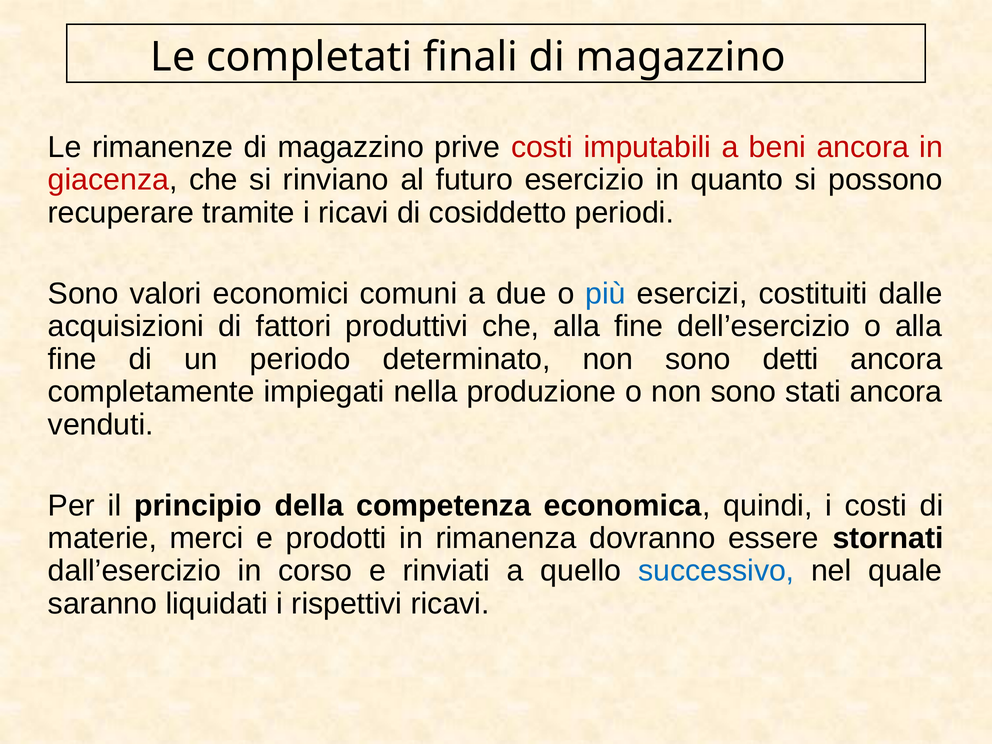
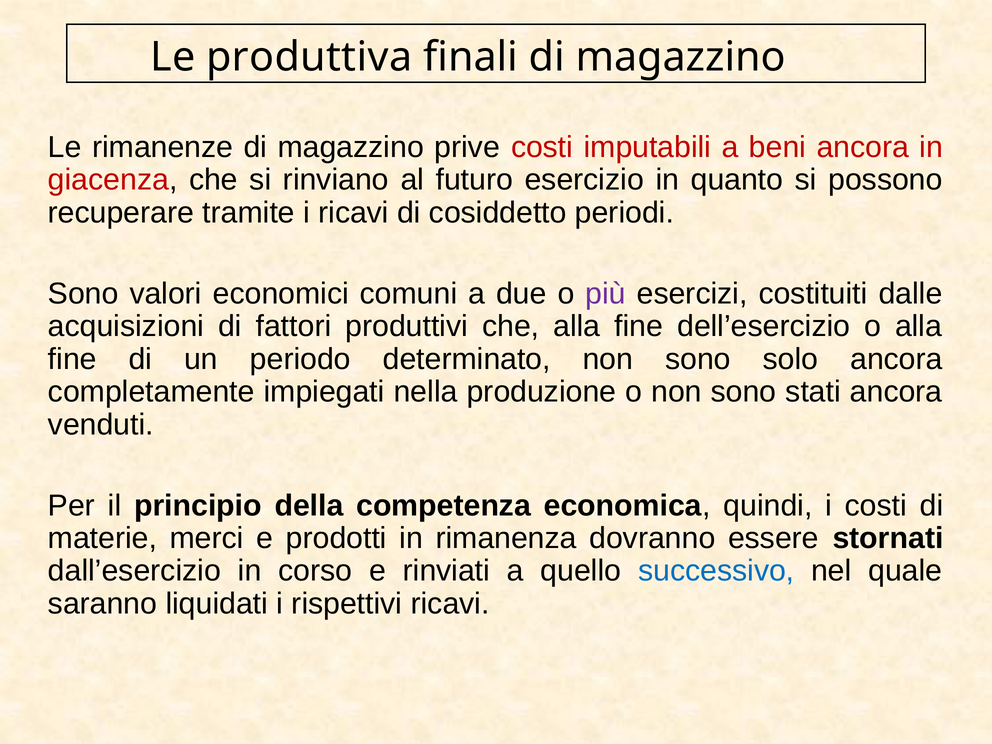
completati: completati -> produttiva
più colour: blue -> purple
detti: detti -> solo
